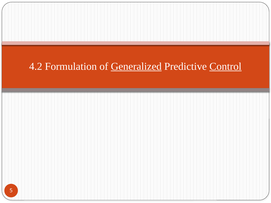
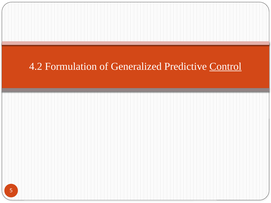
Generalized underline: present -> none
